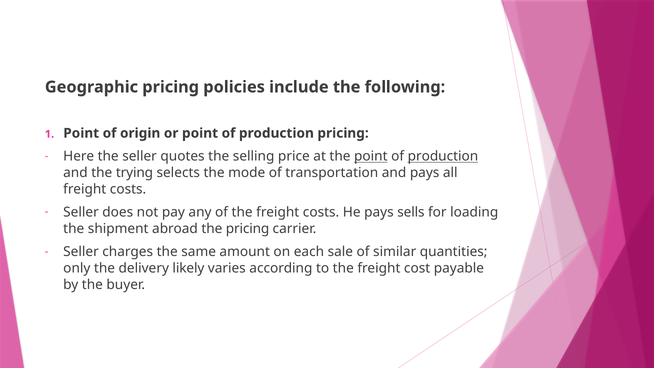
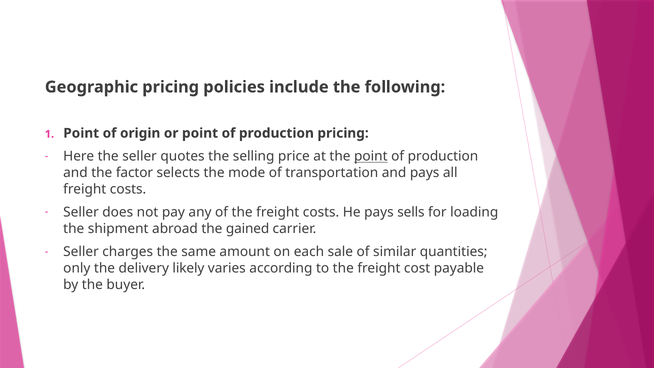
production at (443, 156) underline: present -> none
trying: trying -> factor
the pricing: pricing -> gained
